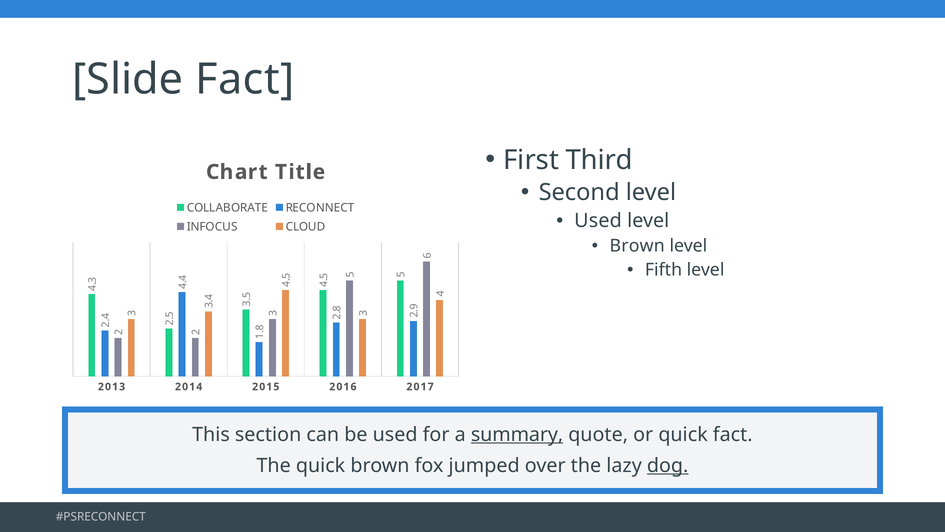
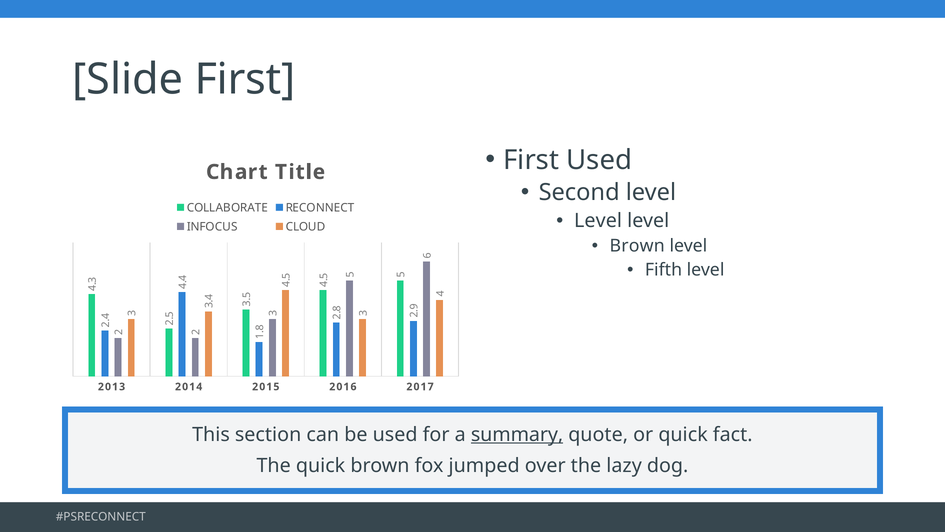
Slide Fact: Fact -> First
First Third: Third -> Used
Used at (598, 221): Used -> Level
dog underline: present -> none
